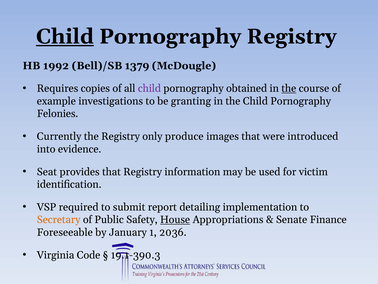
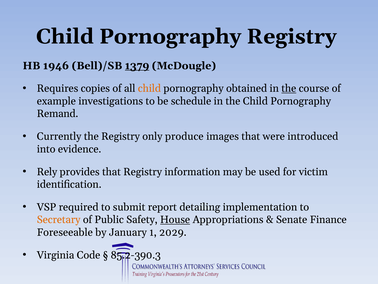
Child at (65, 36) underline: present -> none
1992: 1992 -> 1946
1379 underline: none -> present
child at (149, 88) colour: purple -> orange
granting: granting -> schedule
Felonies: Felonies -> Remand
Seat: Seat -> Rely
2036: 2036 -> 2029
19.1-390.3: 19.1-390.3 -> 85.2-390.3
